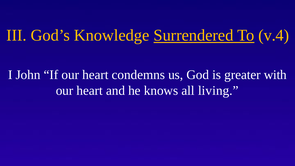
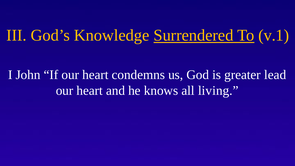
v.4: v.4 -> v.1
with: with -> lead
